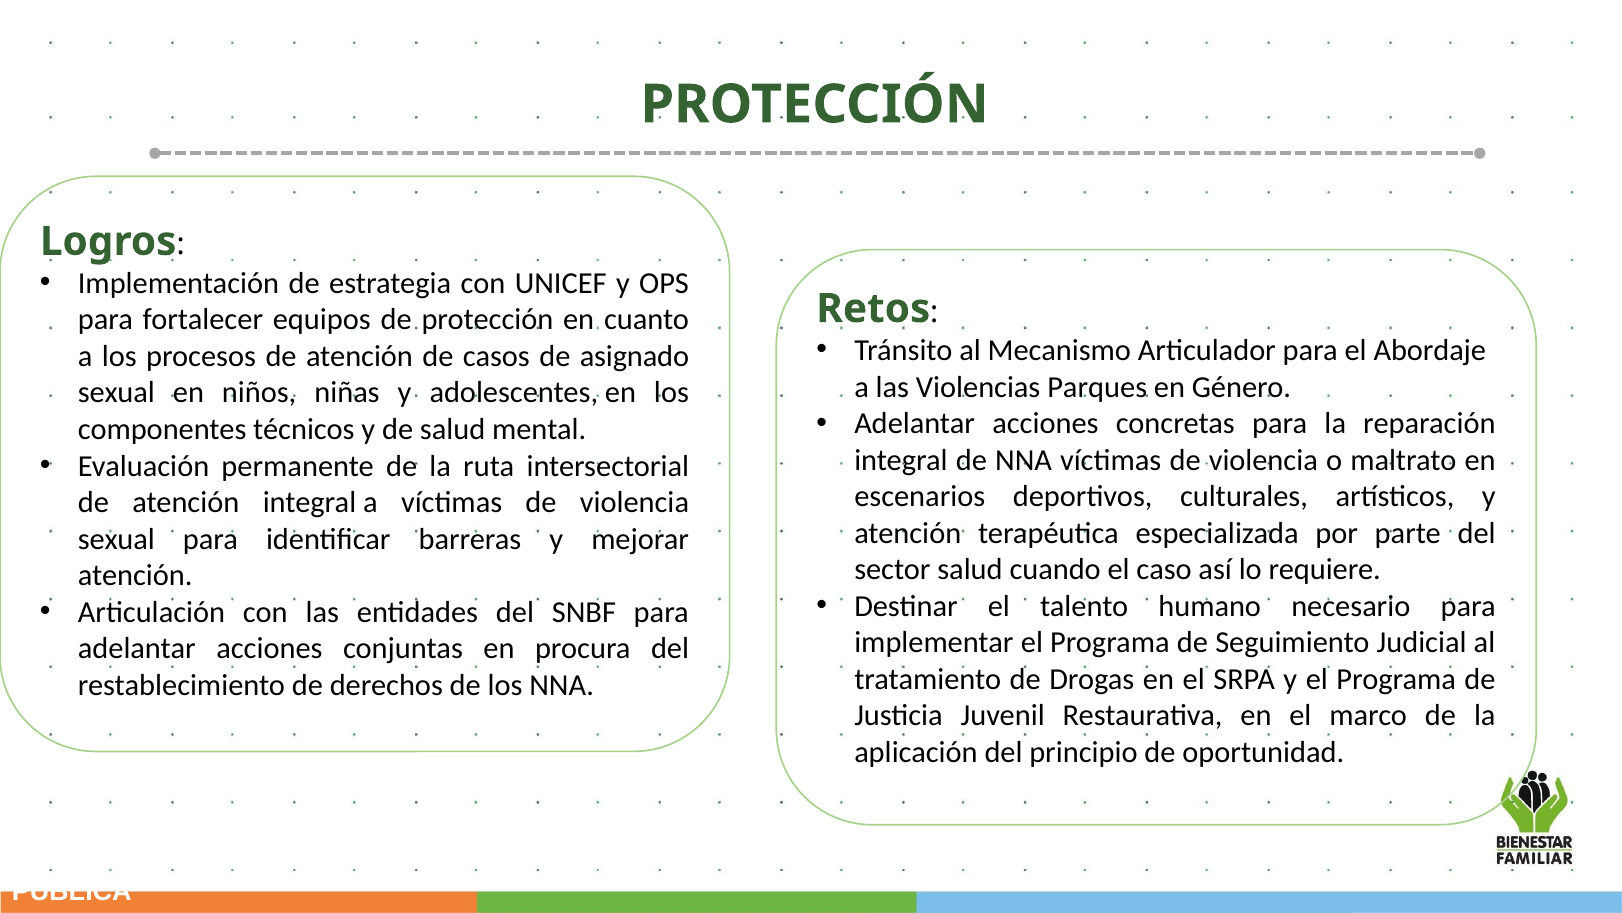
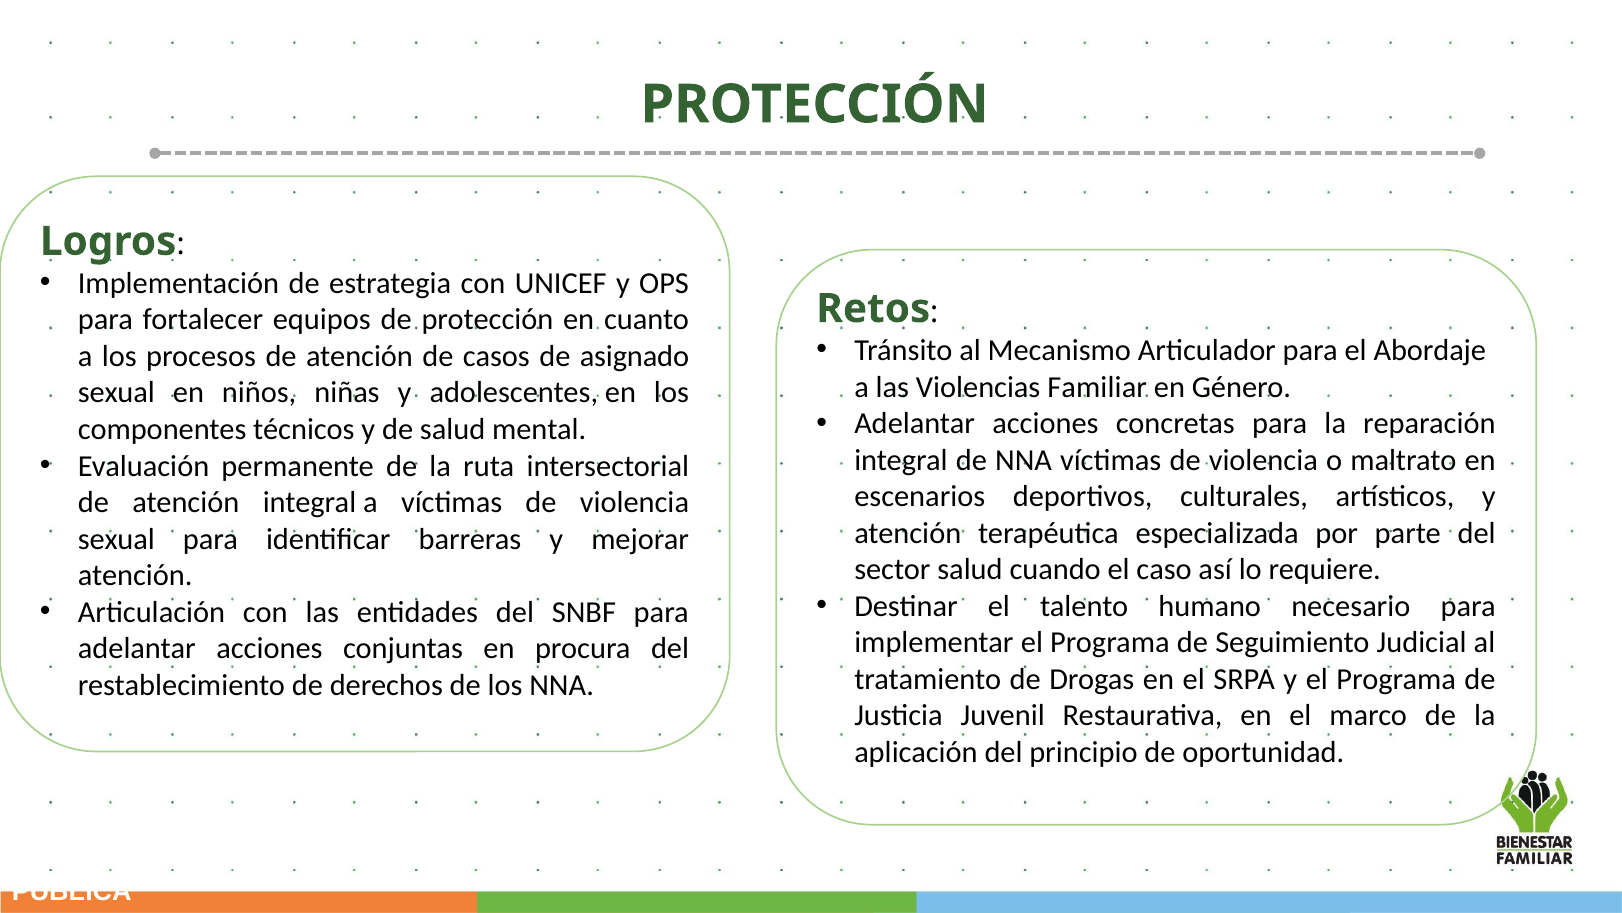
Parques: Parques -> Familiar
